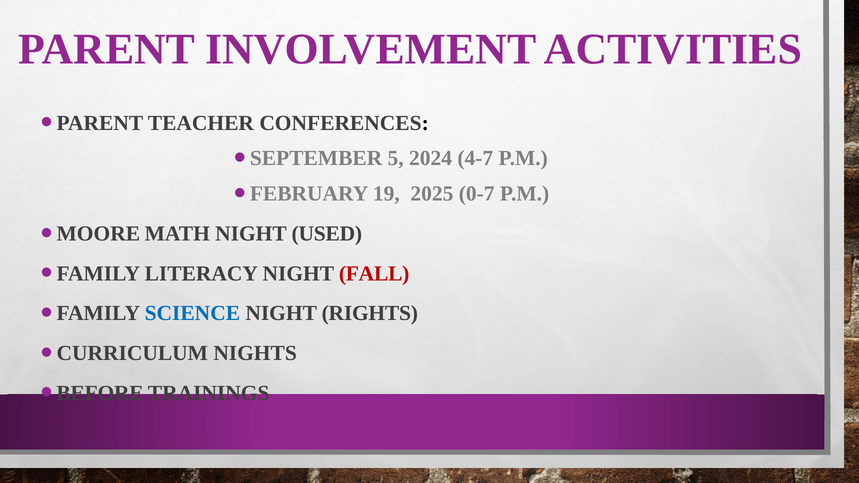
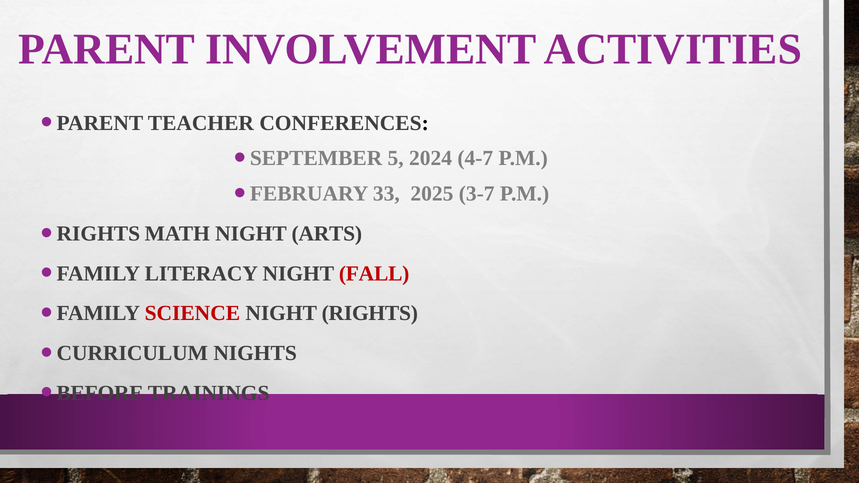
19: 19 -> 33
0-7: 0-7 -> 3-7
MOORE at (98, 234): MOORE -> RIGHTS
USED: USED -> ARTS
SCIENCE colour: blue -> red
